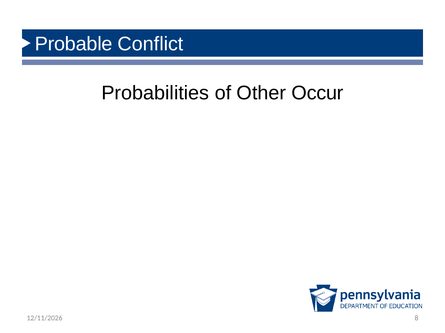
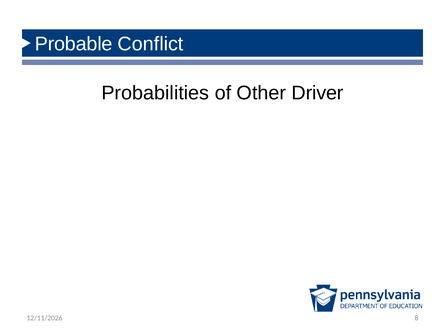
Occur: Occur -> Driver
